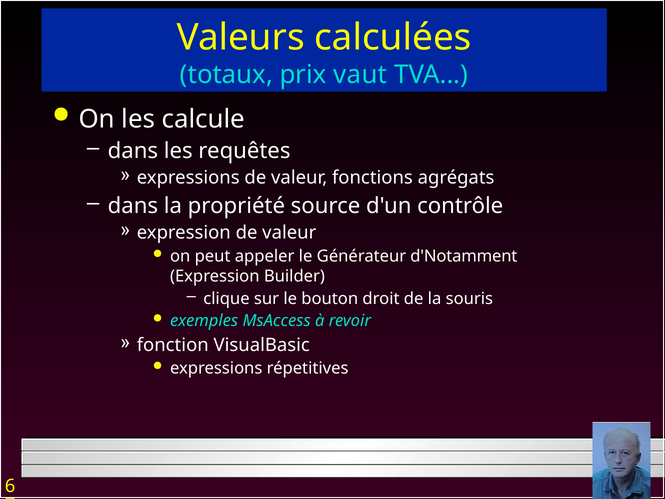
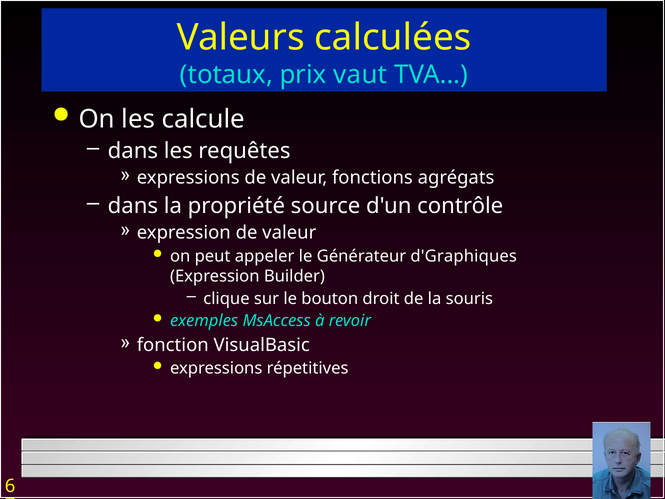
d'Notamment: d'Notamment -> d'Graphiques
